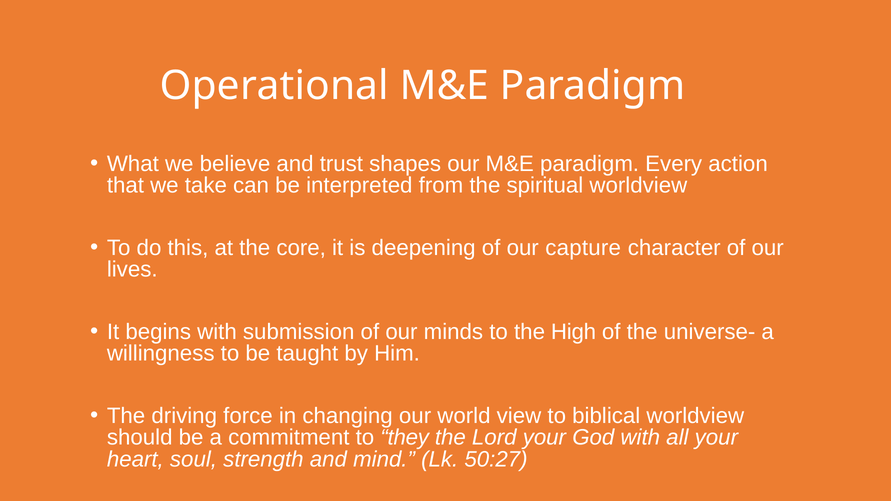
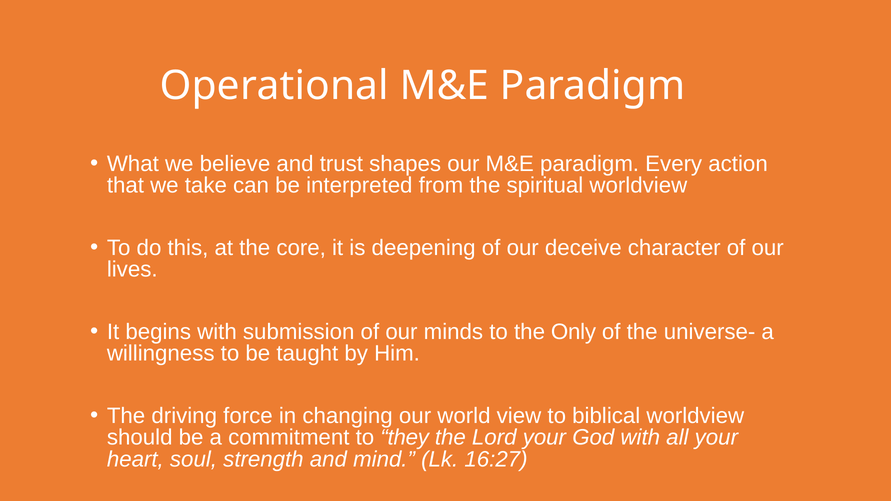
capture: capture -> deceive
High: High -> Only
50:27: 50:27 -> 16:27
